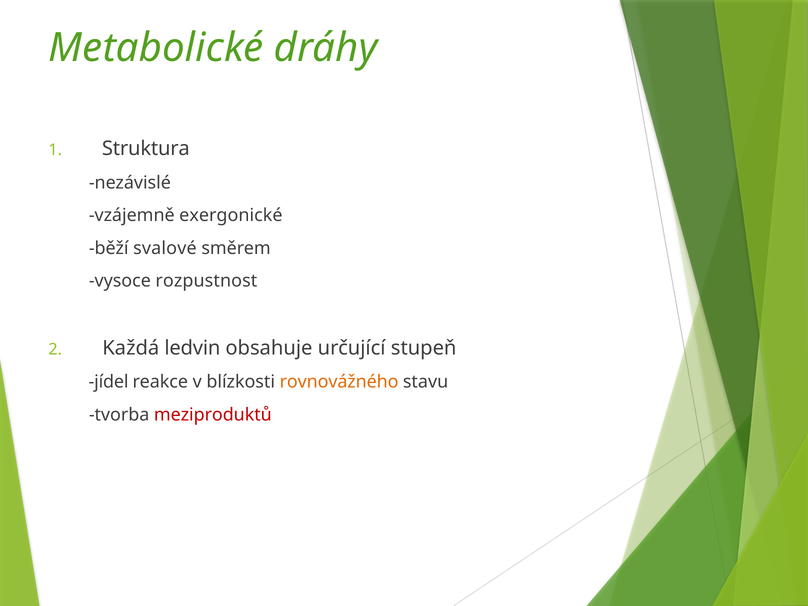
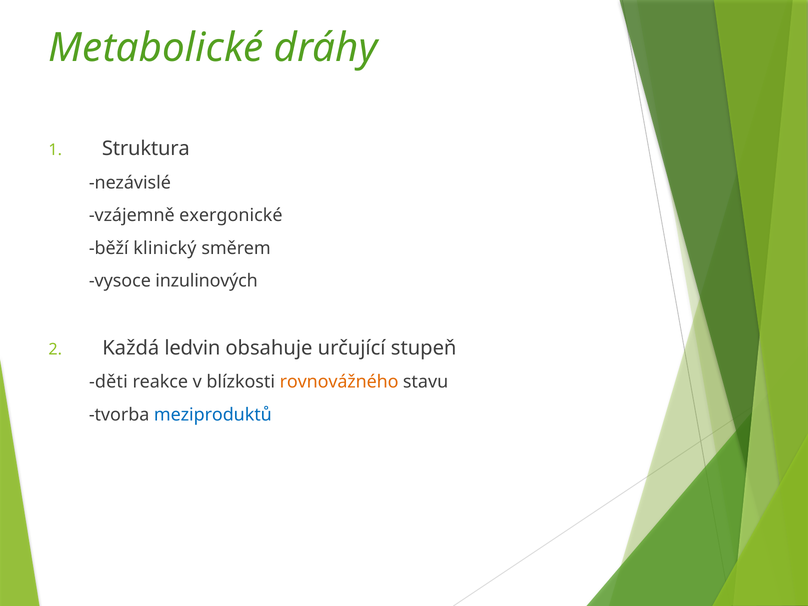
svalové: svalové -> klinický
rozpustnost: rozpustnost -> inzulinových
jídel: jídel -> děti
meziproduktů colour: red -> blue
